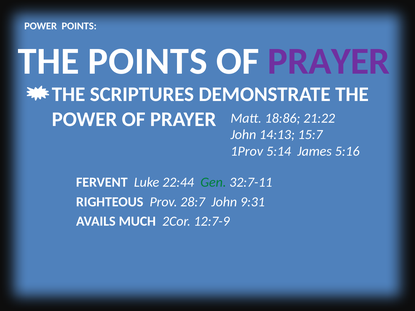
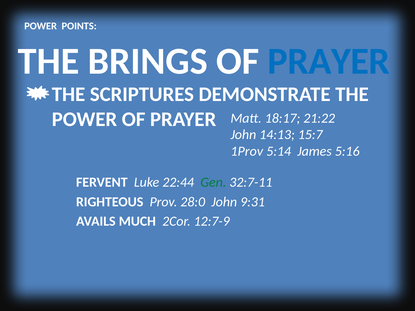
THE POINTS: POINTS -> BRINGS
PRAYER at (329, 61) colour: purple -> blue
18:86: 18:86 -> 18:17
28:7: 28:7 -> 28:0
